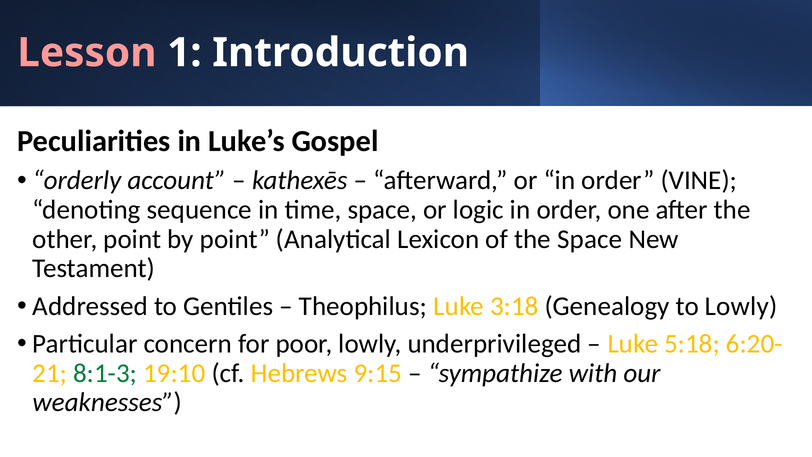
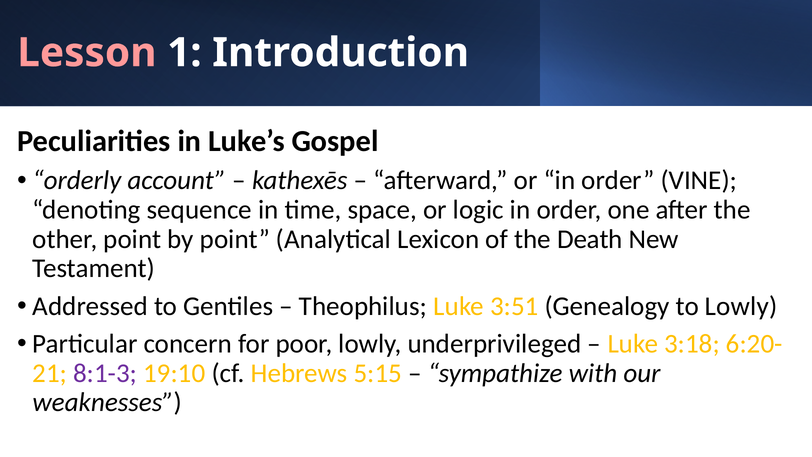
the Space: Space -> Death
3:18: 3:18 -> 3:51
5:18: 5:18 -> 3:18
8:1-3 colour: green -> purple
9:15: 9:15 -> 5:15
